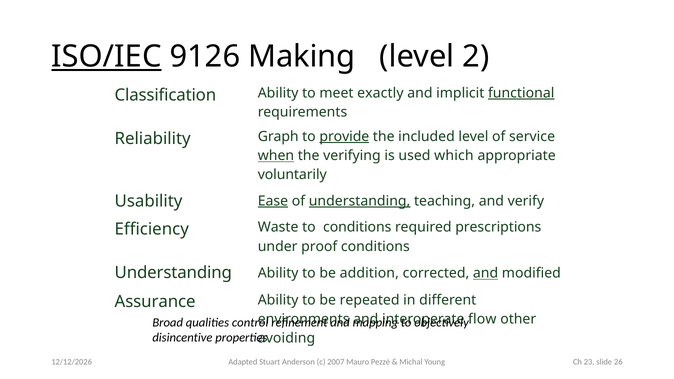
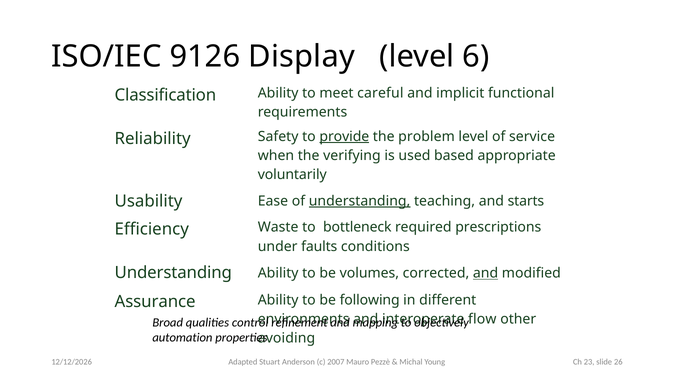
ISO/IEC underline: present -> none
Making: Making -> Display
2: 2 -> 6
exactly: exactly -> careful
functional underline: present -> none
Graph: Graph -> Safety
included: included -> problem
when underline: present -> none
which: which -> based
Ease underline: present -> none
verify: verify -> starts
to conditions: conditions -> bottleneck
proof: proof -> faults
addition: addition -> volumes
repeated: repeated -> following
disincentive: disincentive -> automation
